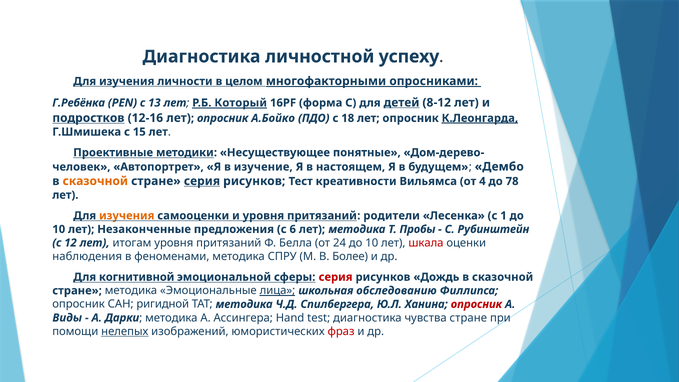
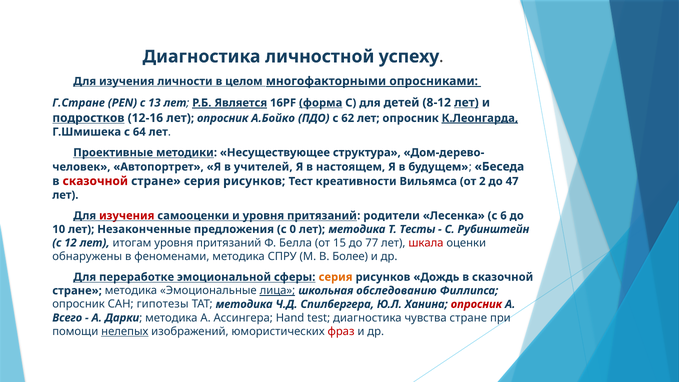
Г.Ребёнка: Г.Ребёнка -> Г.Стране
Который: Который -> Является
форма underline: none -> present
детей underline: present -> none
лет at (466, 103) underline: none -> present
18: 18 -> 62
15: 15 -> 64
понятные: понятные -> структура
изучение: изучение -> учителей
Дембо: Дембо -> Беседа
сказочной at (95, 181) colour: orange -> red
серия at (202, 181) underline: present -> none
4: 4 -> 2
78: 78 -> 47
изучения at (127, 216) colour: orange -> red
1: 1 -> 6
6: 6 -> 0
Пробы: Пробы -> Тесты
24: 24 -> 15
10 at (372, 243): 10 -> 77
наблюдения: наблюдения -> обнаружены
когнитивной: когнитивной -> переработке
серия at (336, 277) colour: red -> orange
ригидной: ригидной -> гипотезы
Виды: Виды -> Всего
